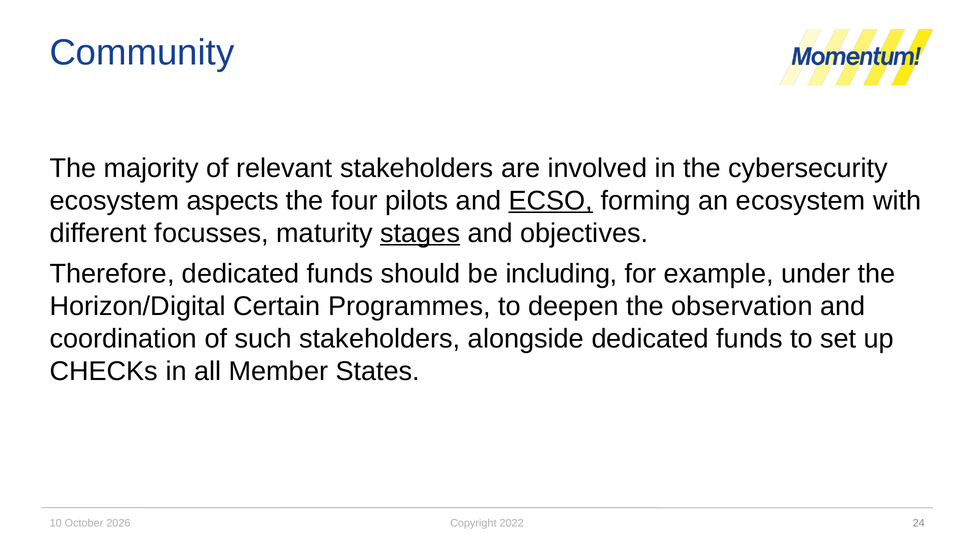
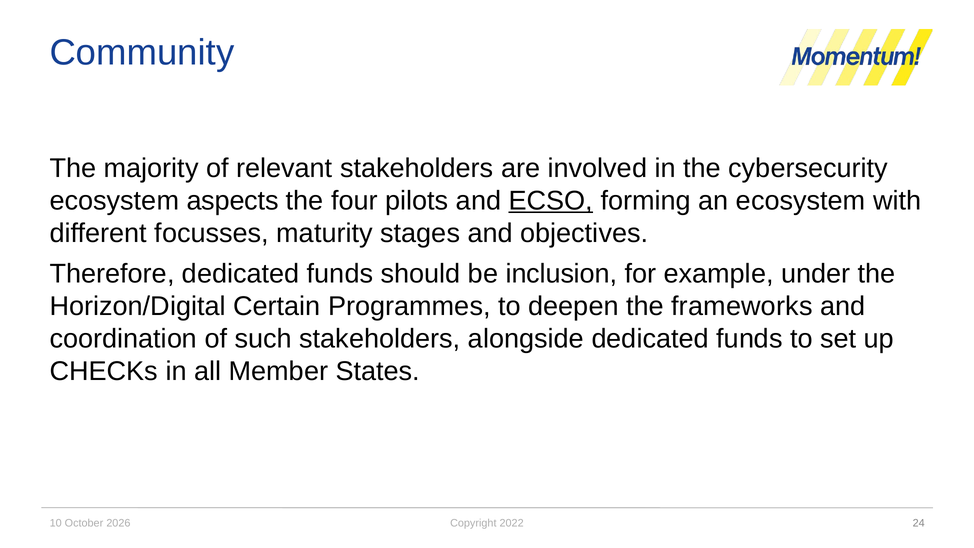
stages underline: present -> none
including: including -> inclusion
observation: observation -> frameworks
